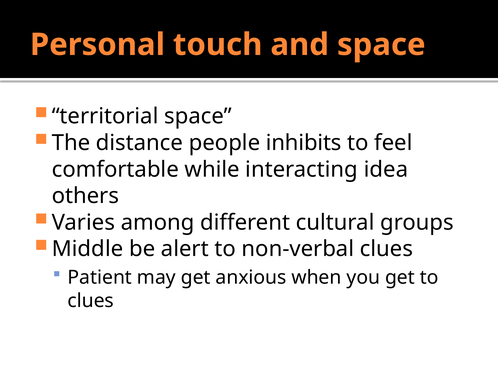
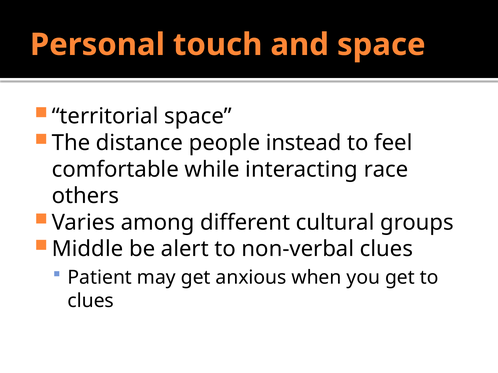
inhibits: inhibits -> instead
idea: idea -> race
